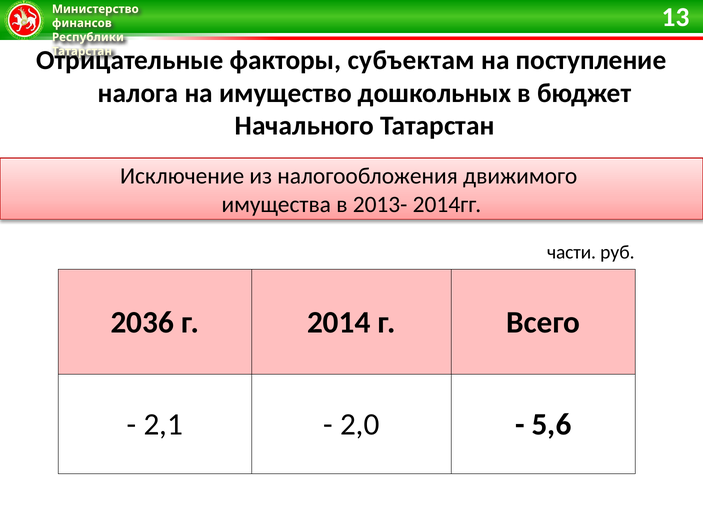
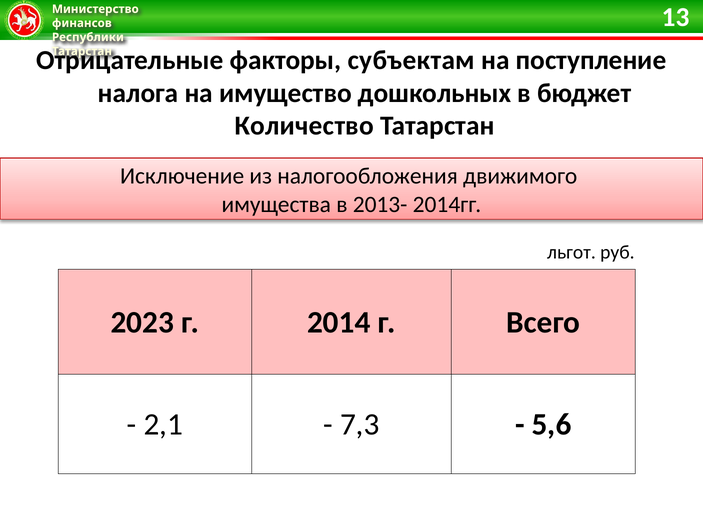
Начального: Начального -> Количество
части: части -> льгот
2036: 2036 -> 2023
2,0: 2,0 -> 7,3
